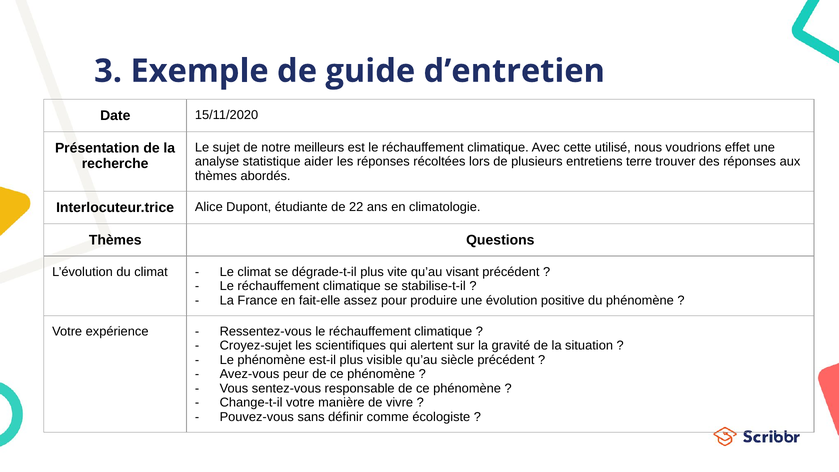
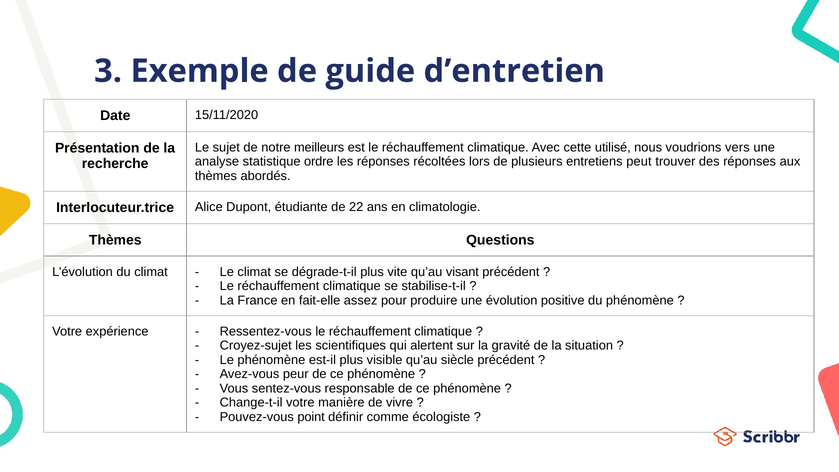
effet: effet -> vers
aider: aider -> ordre
terre: terre -> peut
sans: sans -> point
